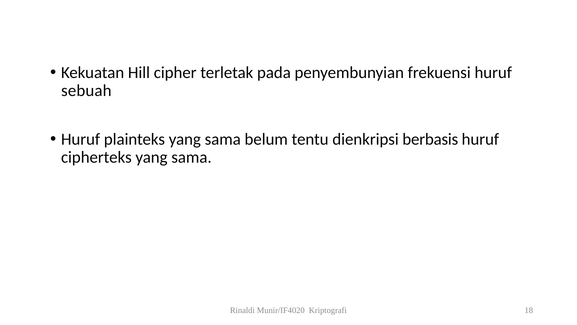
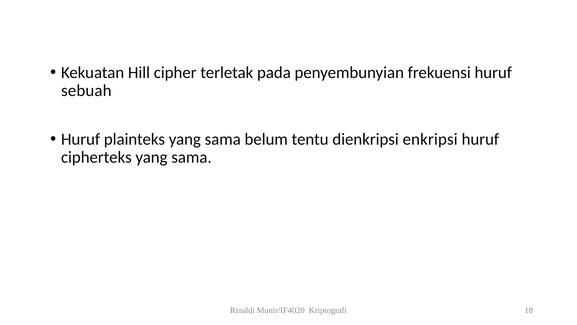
berbasis: berbasis -> enkripsi
